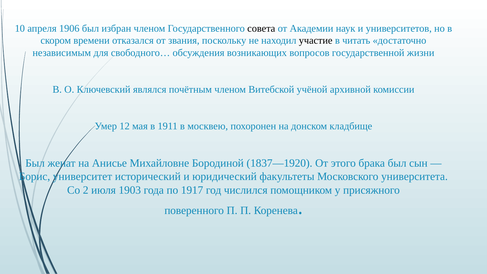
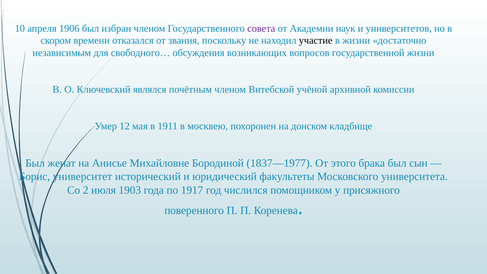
совета colour: black -> purple
в читать: читать -> жизни
1837—1920: 1837—1920 -> 1837—1977
